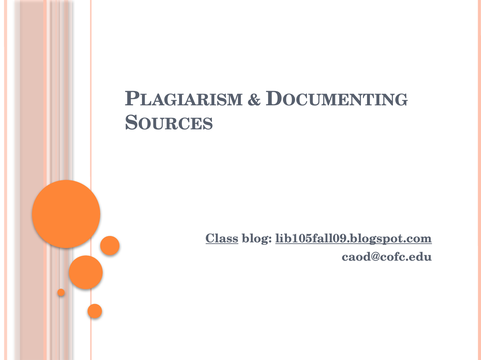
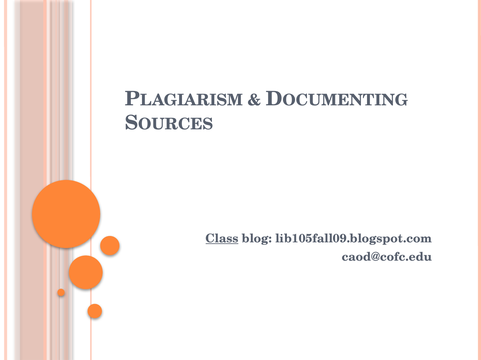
lib105fall09.blogspot.com underline: present -> none
